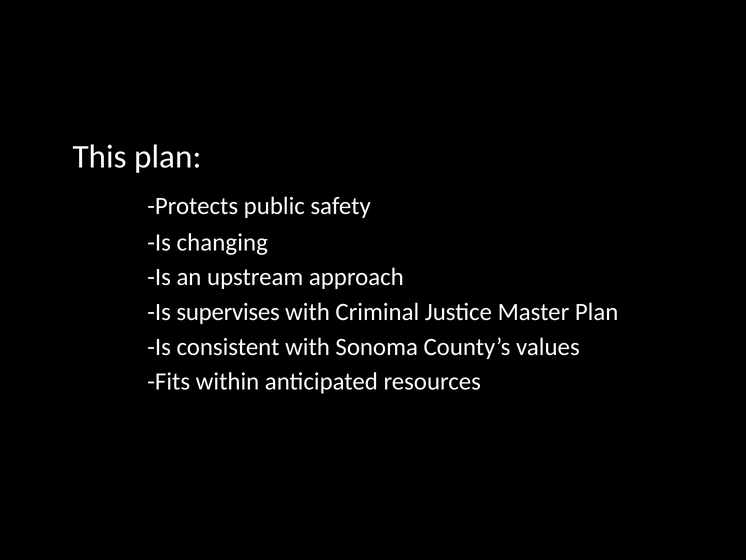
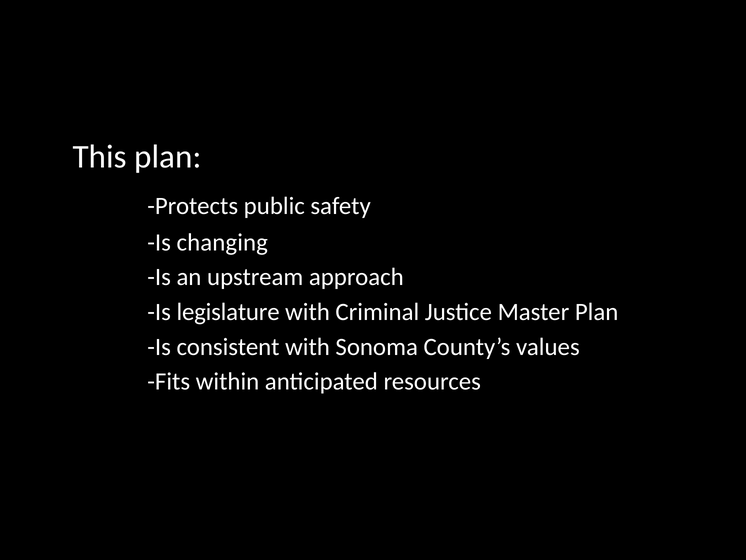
supervises: supervises -> legislature
